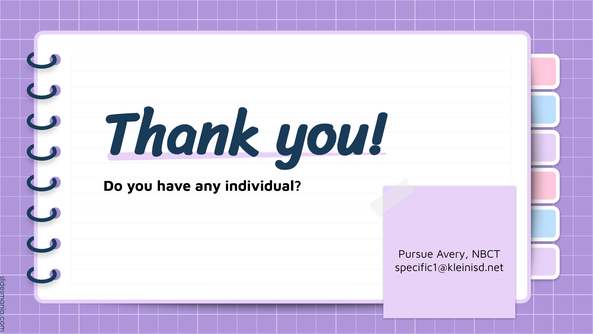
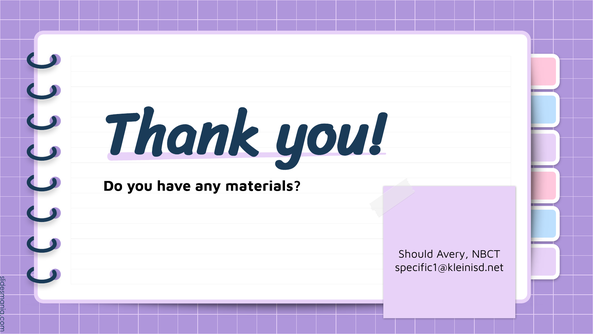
individual: individual -> materials
Pursue: Pursue -> Should
